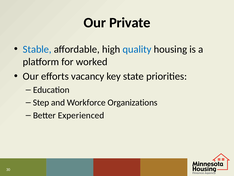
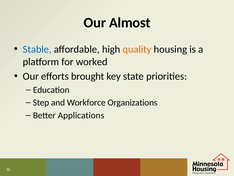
Private: Private -> Almost
quality colour: blue -> orange
vacancy: vacancy -> brought
Experienced: Experienced -> Applications
